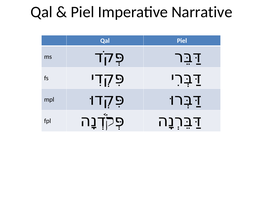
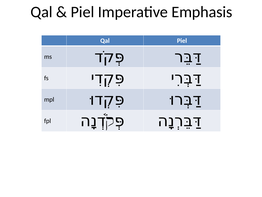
Narrative: Narrative -> Emphasis
